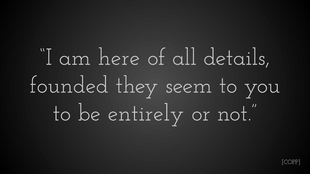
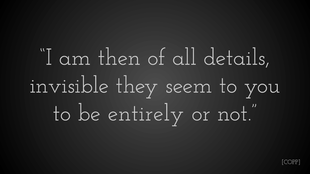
here: here -> then
founded: founded -> invisible
